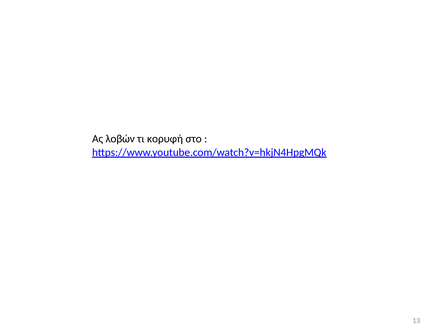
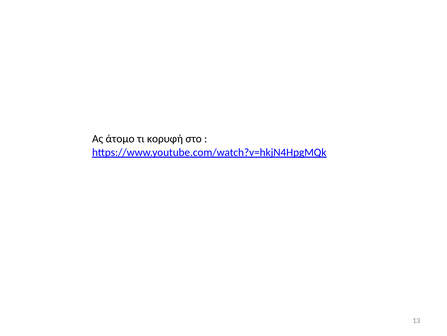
λοβών: λοβών -> άτομο
